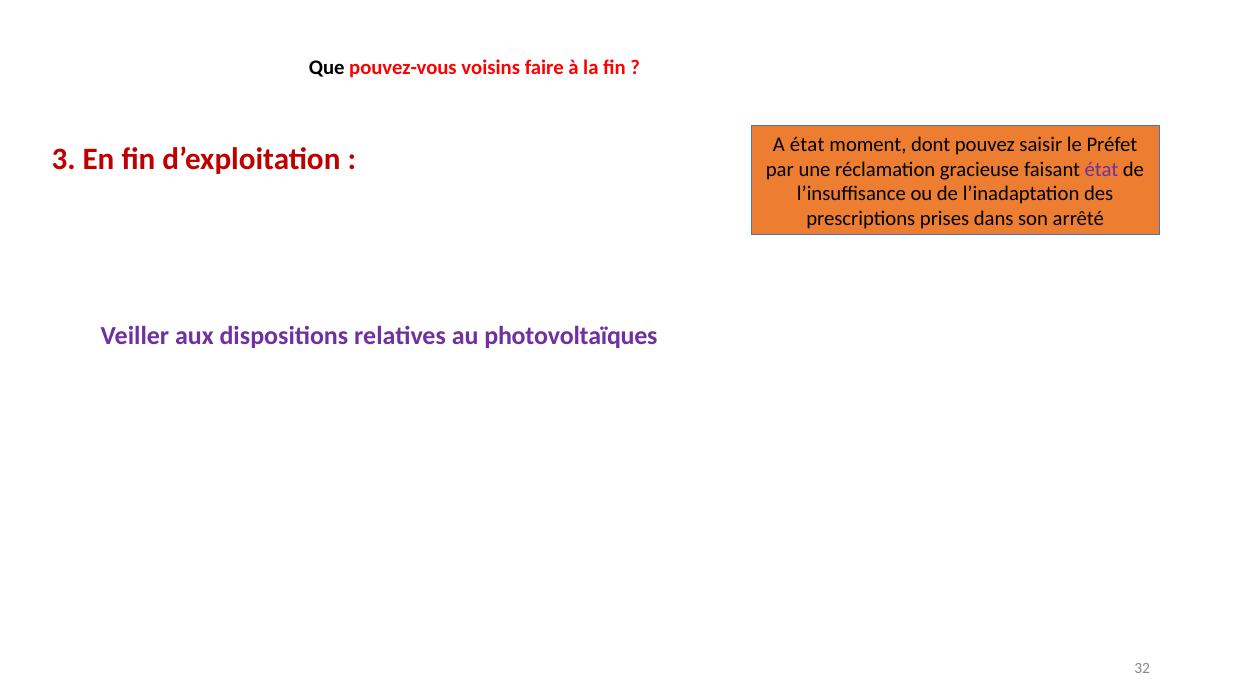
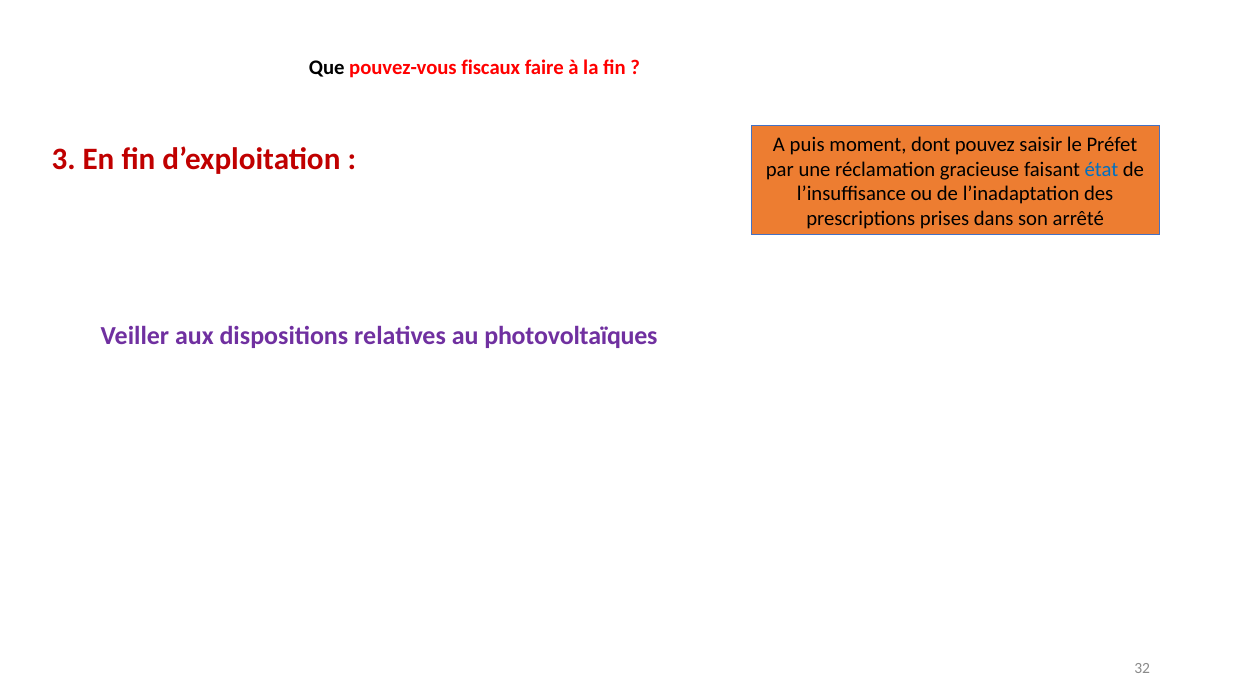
voisins: voisins -> fiscaux
A état: état -> puis
état at (1102, 169) colour: purple -> blue
